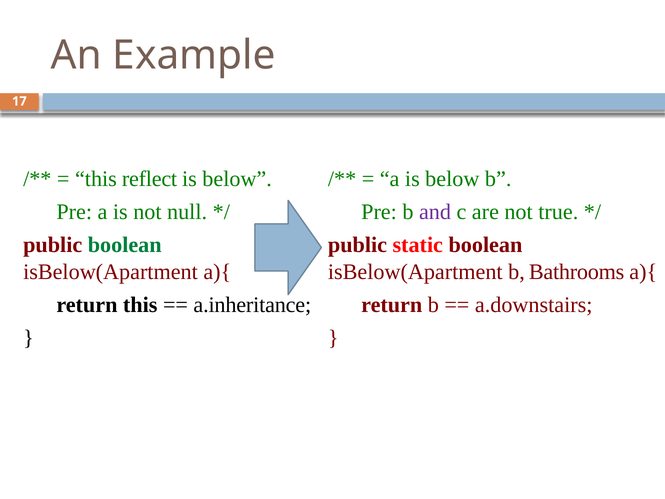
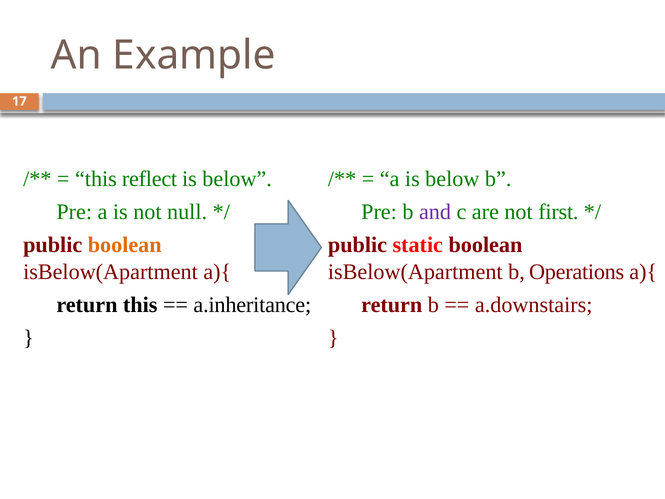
true: true -> first
boolean at (125, 245) colour: green -> orange
Bathrooms: Bathrooms -> Operations
